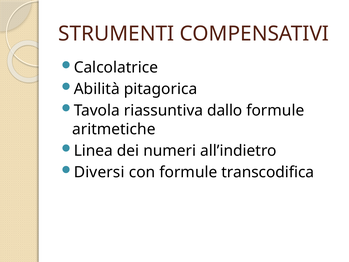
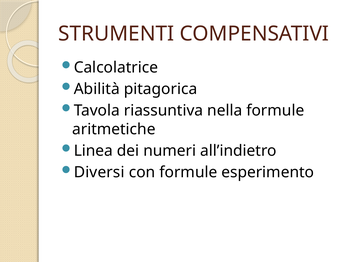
dallo: dallo -> nella
transcodifica: transcodifica -> esperimento
